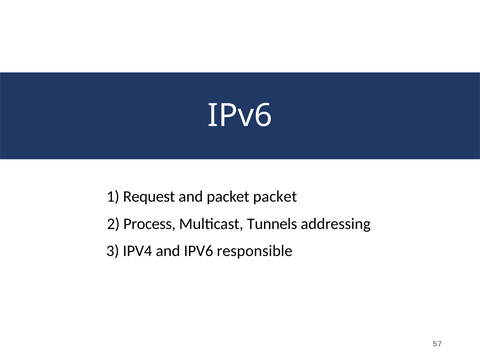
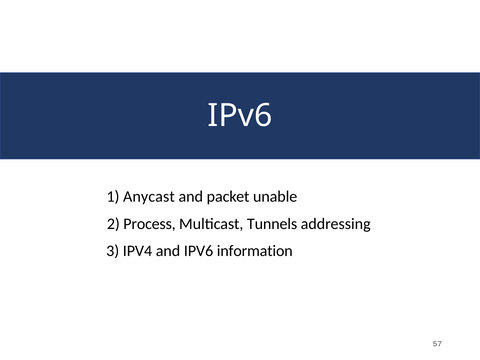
Request: Request -> Anycast
packet packet: packet -> unable
responsible: responsible -> information
